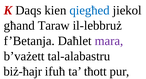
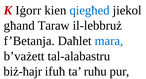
Daqs: Daqs -> Iġorr
mara colour: purple -> blue
tħott: tħott -> ruħu
